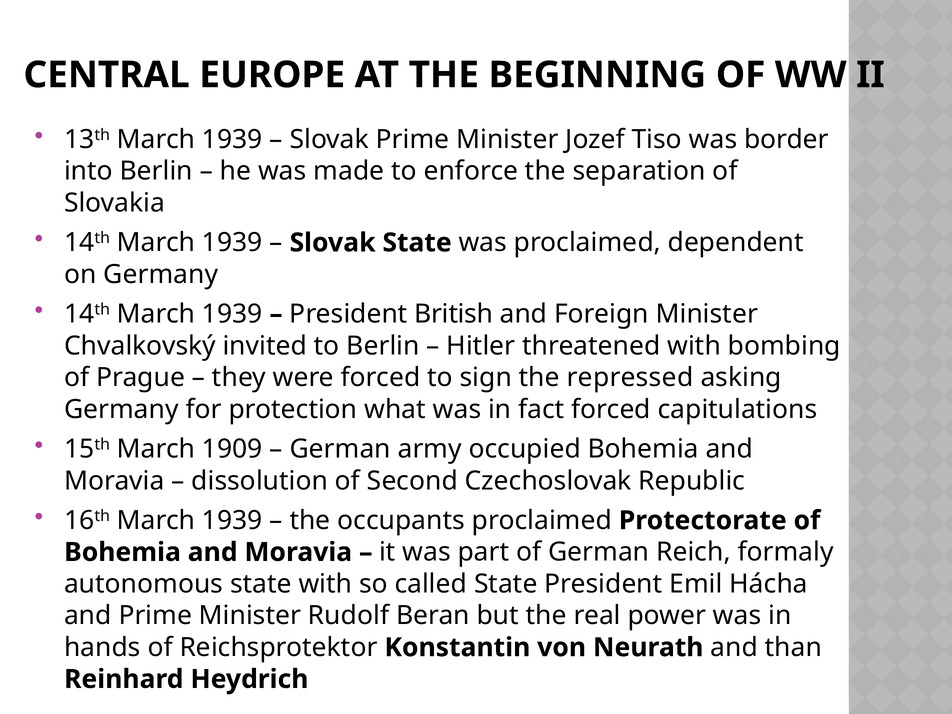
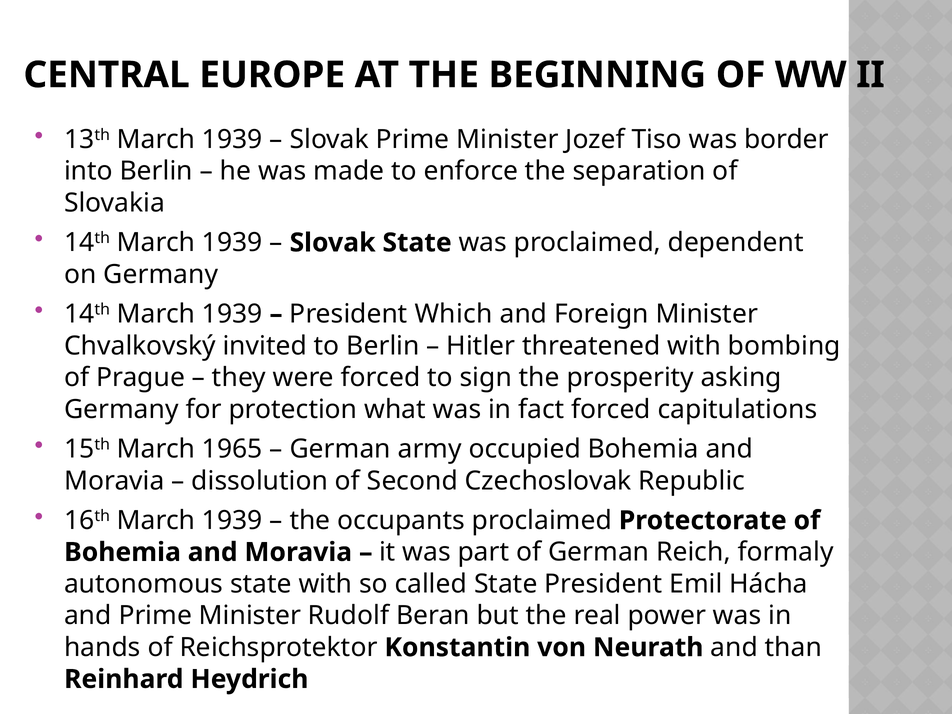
British: British -> Which
repressed: repressed -> prosperity
1909: 1909 -> 1965
